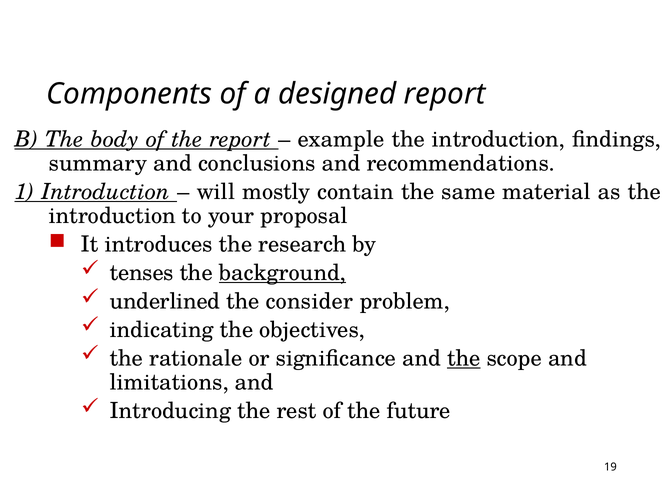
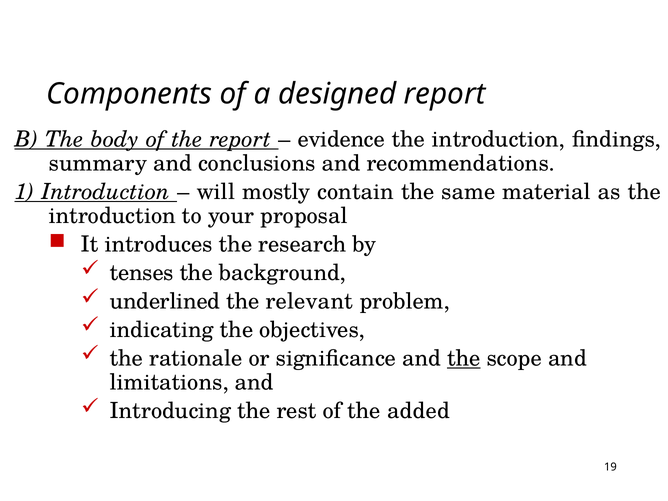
example: example -> evidence
background underline: present -> none
consider: consider -> relevant
future: future -> added
